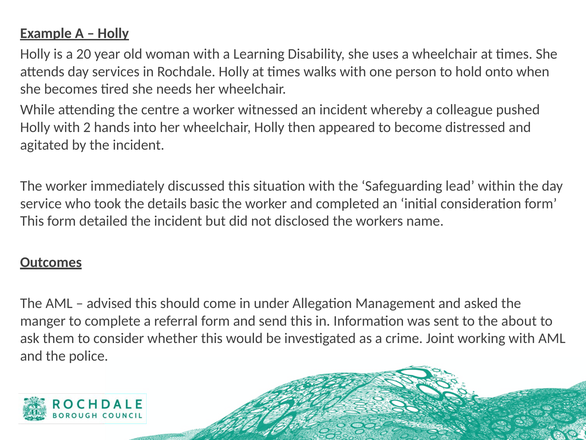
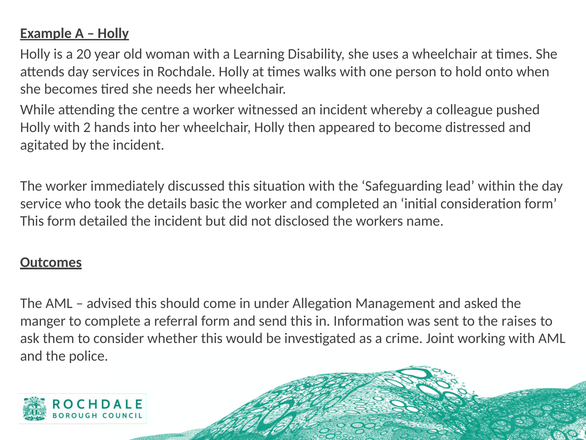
about: about -> raises
